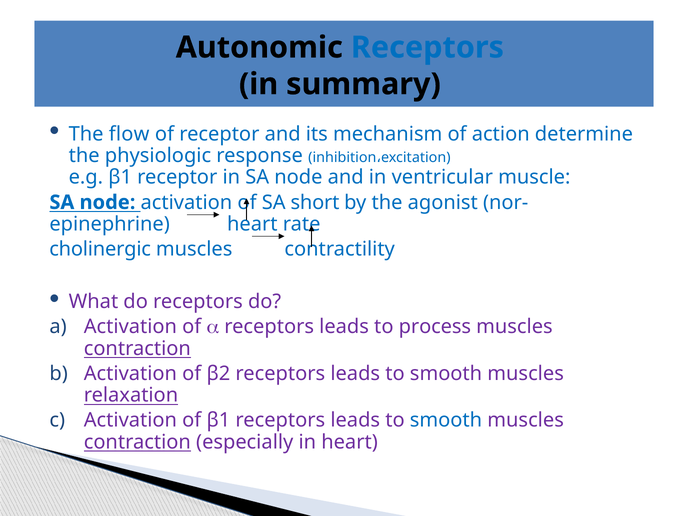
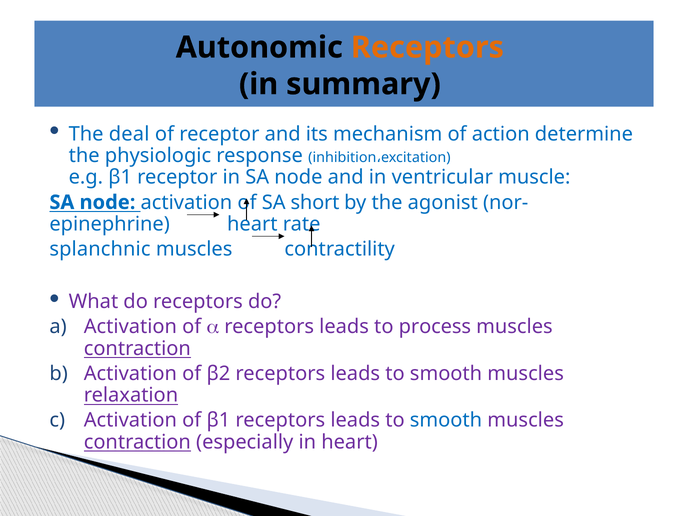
Receptors at (427, 47) colour: blue -> orange
flow: flow -> deal
cholinergic: cholinergic -> splanchnic
